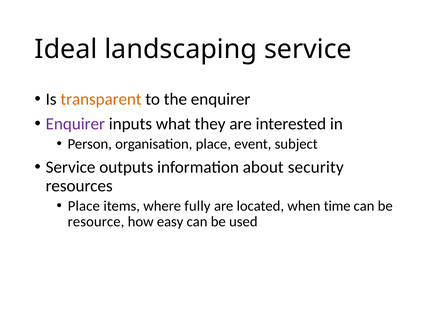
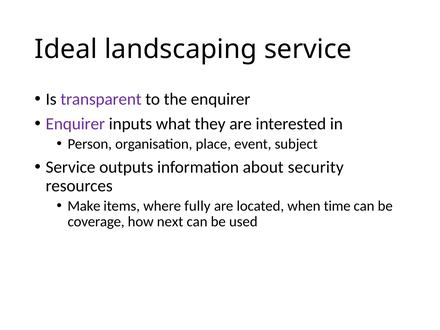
transparent colour: orange -> purple
Place at (84, 206): Place -> Make
resource: resource -> coverage
easy: easy -> next
